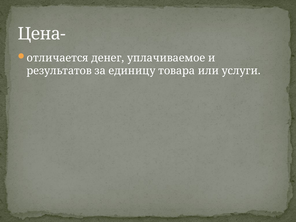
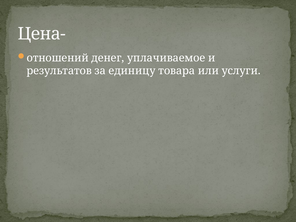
отличается: отличается -> отношений
